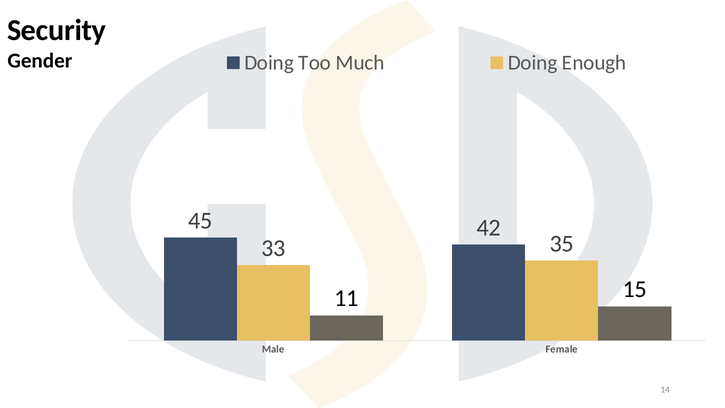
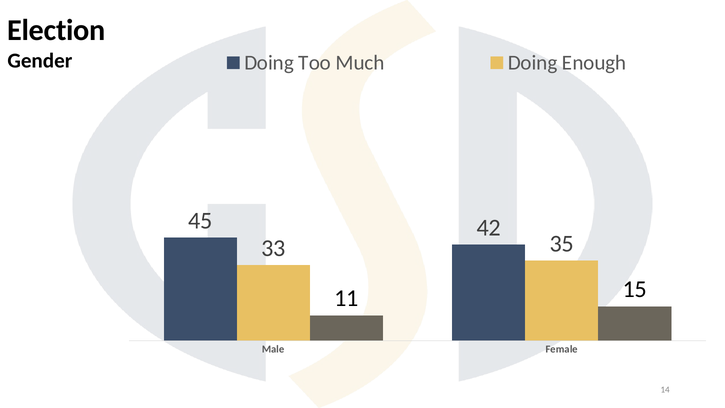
Security: Security -> Election
